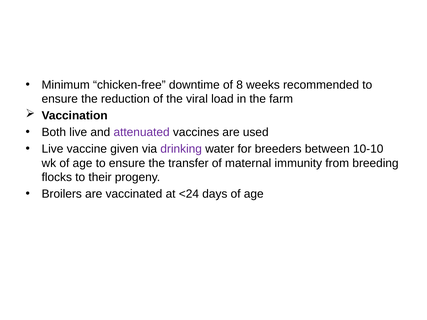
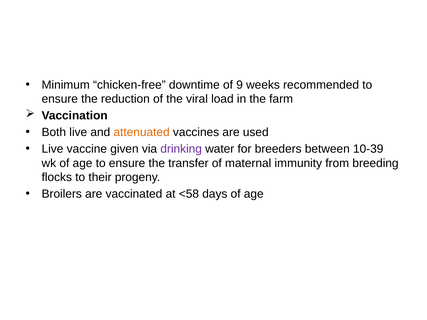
8: 8 -> 9
attenuated colour: purple -> orange
10-10: 10-10 -> 10-39
<24: <24 -> <58
